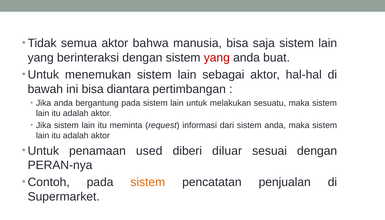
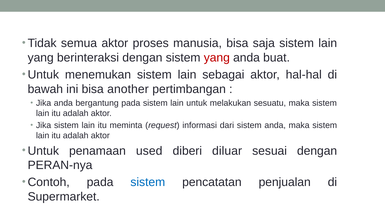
bahwa: bahwa -> proses
diantara: diantara -> another
sistem at (148, 182) colour: orange -> blue
